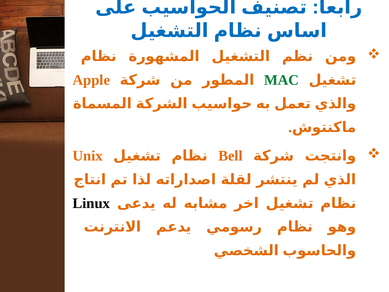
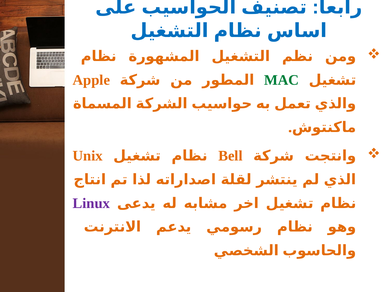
Linux colour: black -> purple
